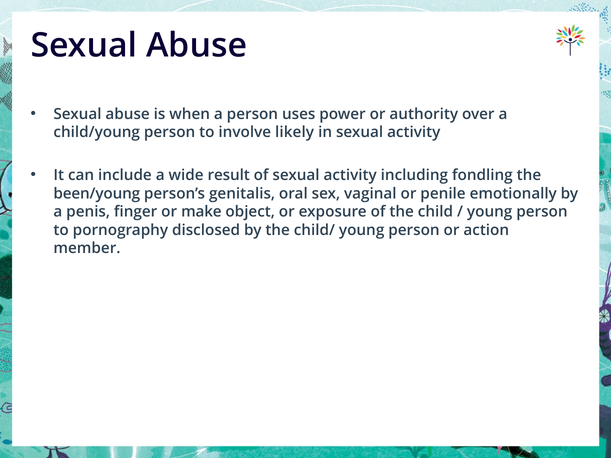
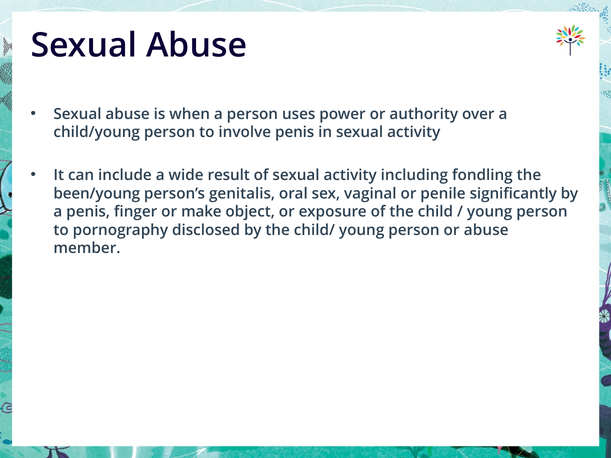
involve likely: likely -> penis
emotionally: emotionally -> significantly
or action: action -> abuse
